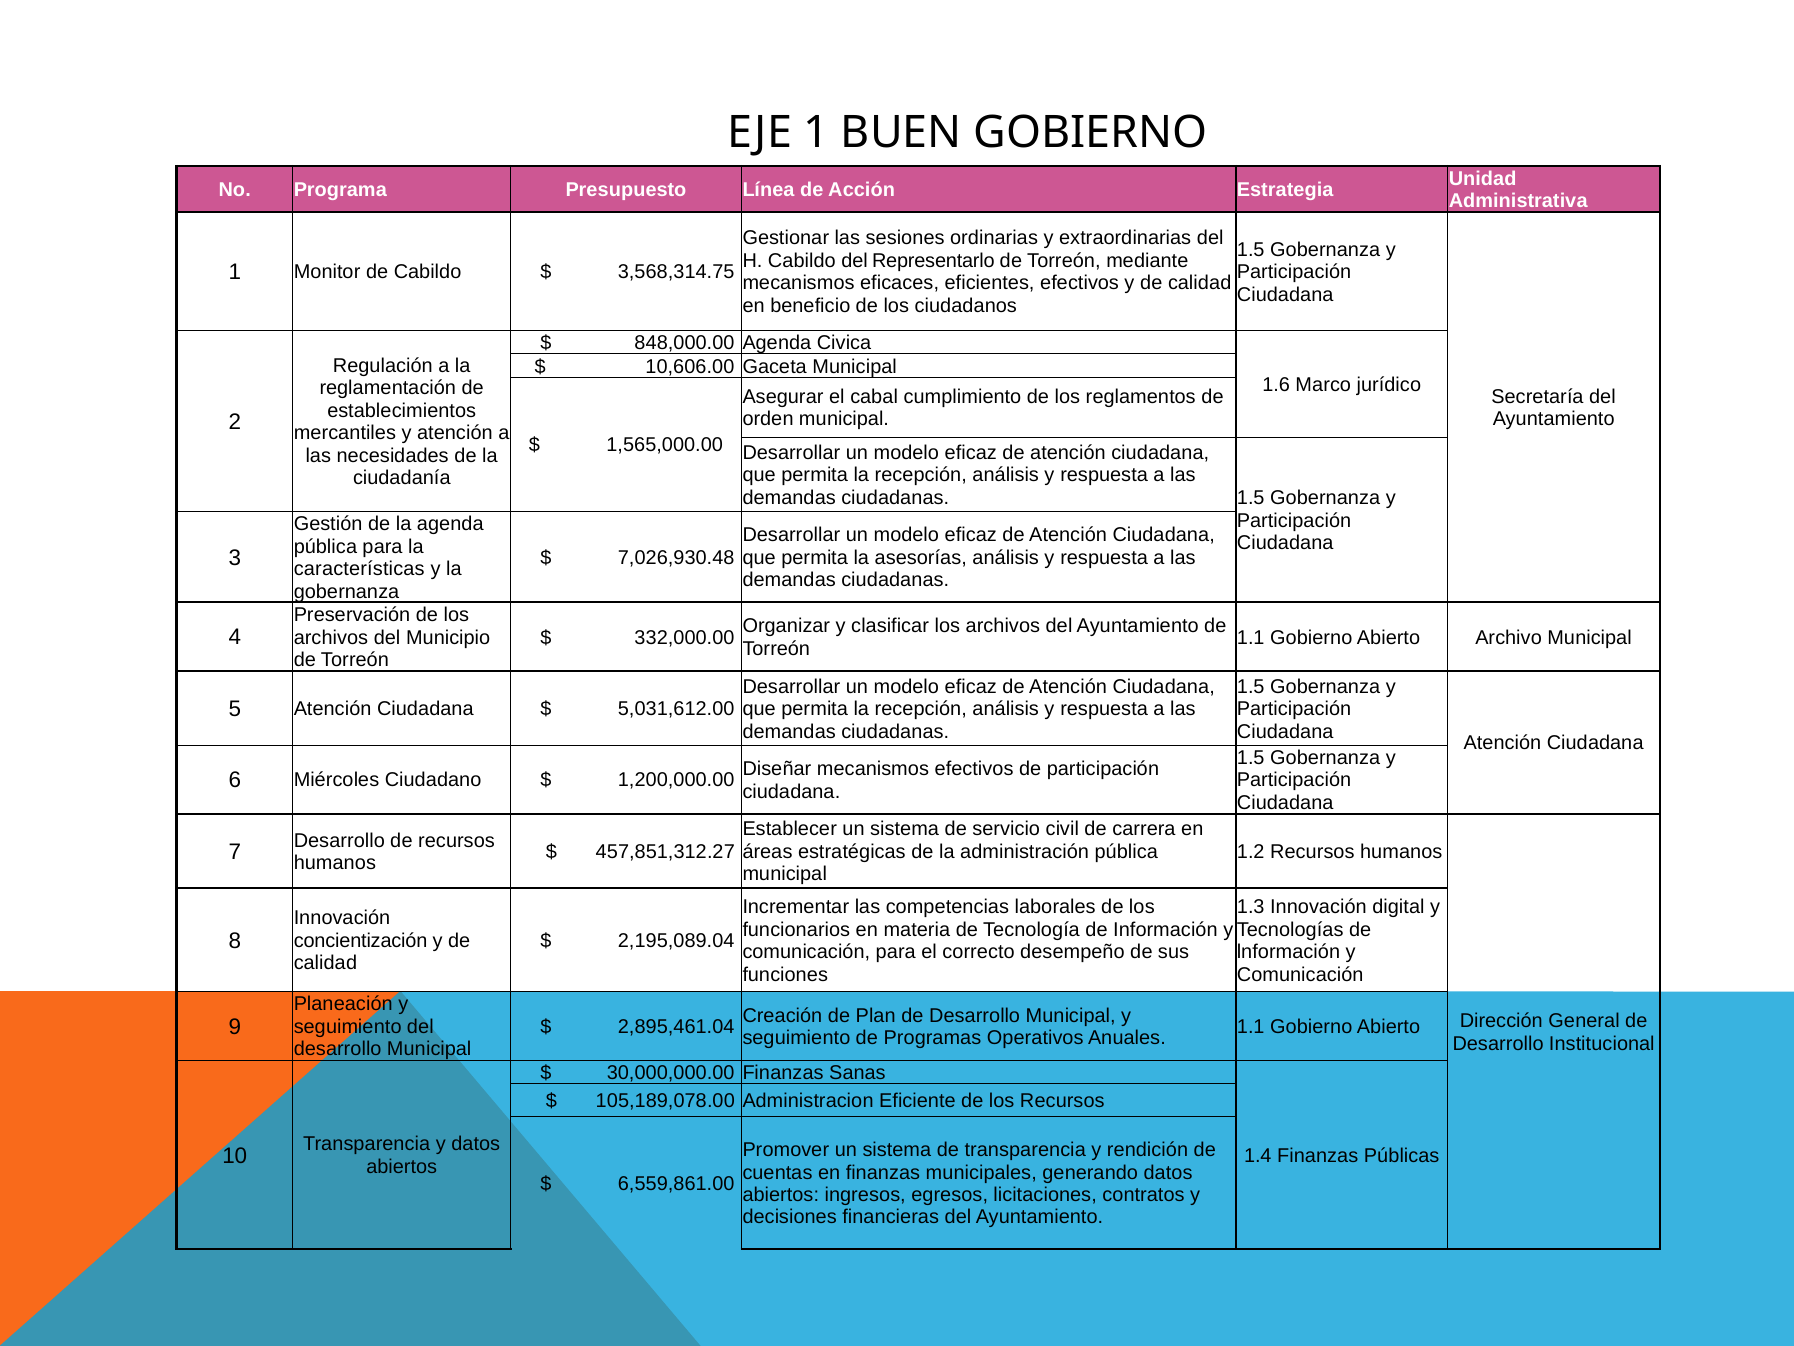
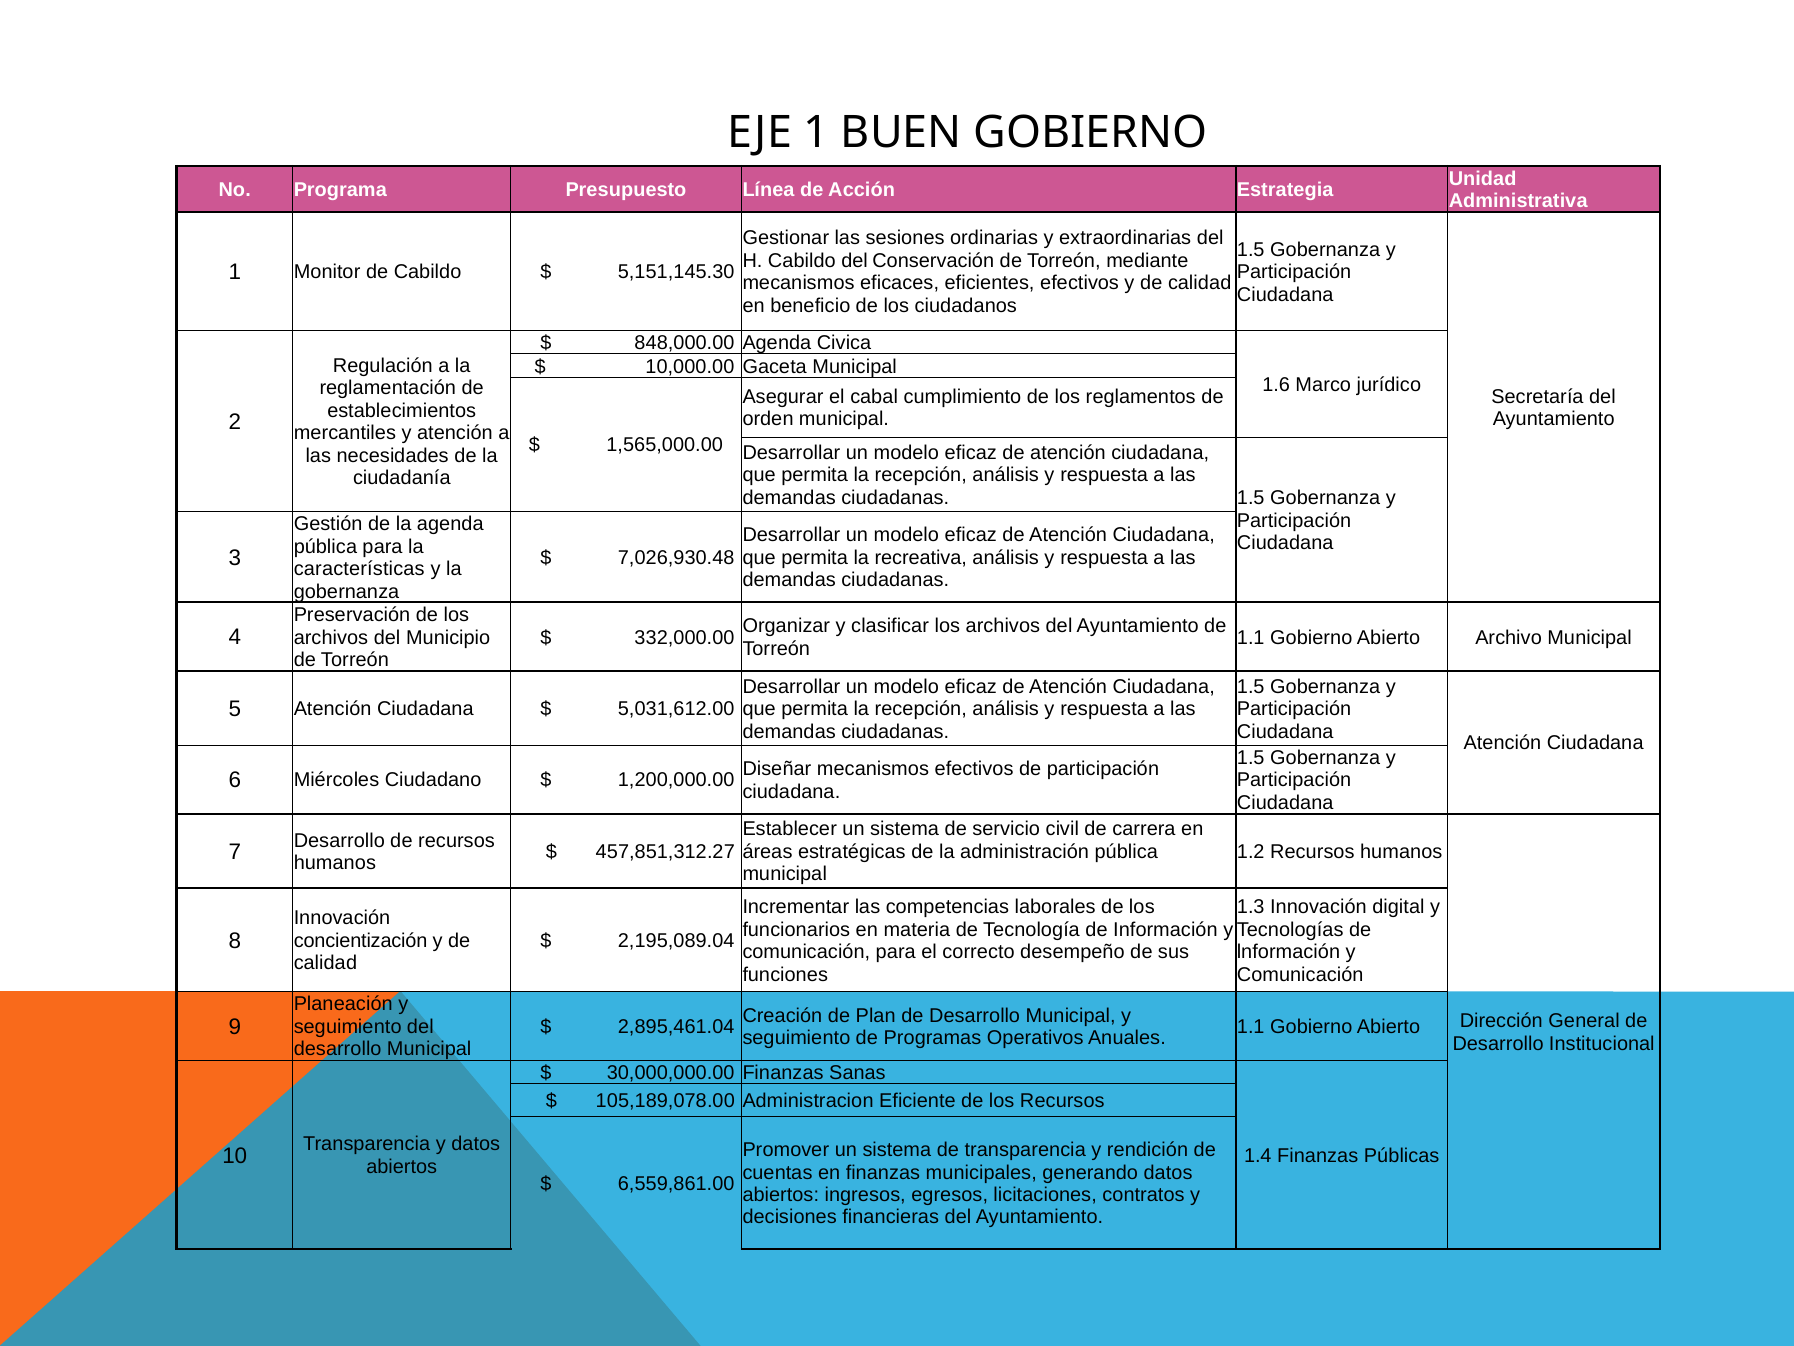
Representarlo: Representarlo -> Conservación
3,568,314.75: 3,568,314.75 -> 5,151,145.30
10,606.00: 10,606.00 -> 10,000.00
asesorías: asesorías -> recreativa
